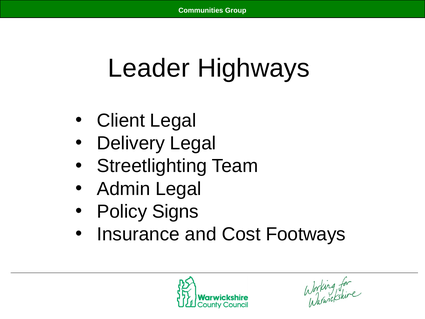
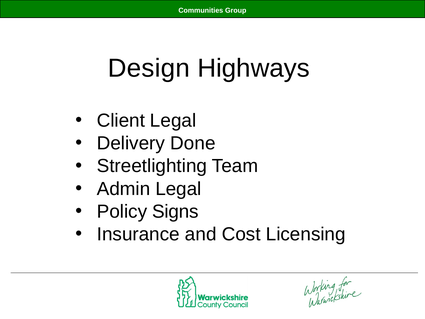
Leader: Leader -> Design
Delivery Legal: Legal -> Done
Footways: Footways -> Licensing
